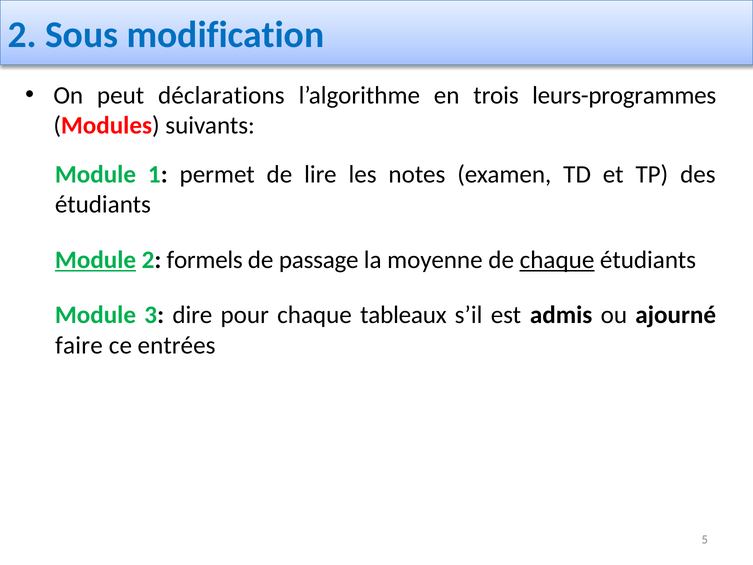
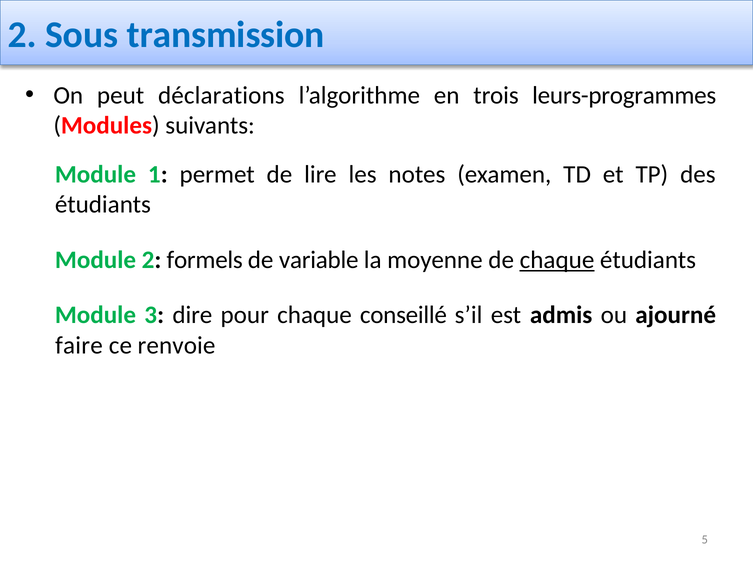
modification: modification -> transmission
Module at (96, 260) underline: present -> none
passage: passage -> variable
tableaux: tableaux -> conseillé
entrées: entrées -> renvoie
